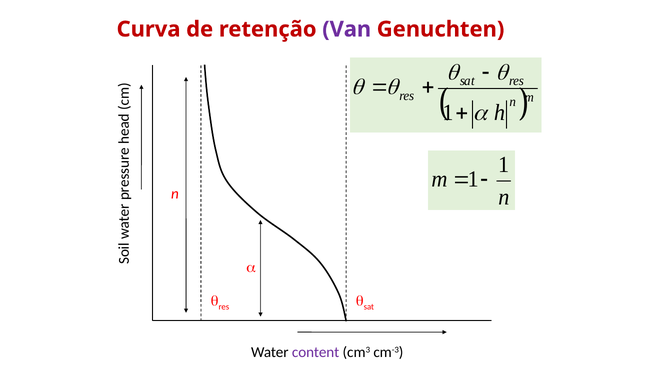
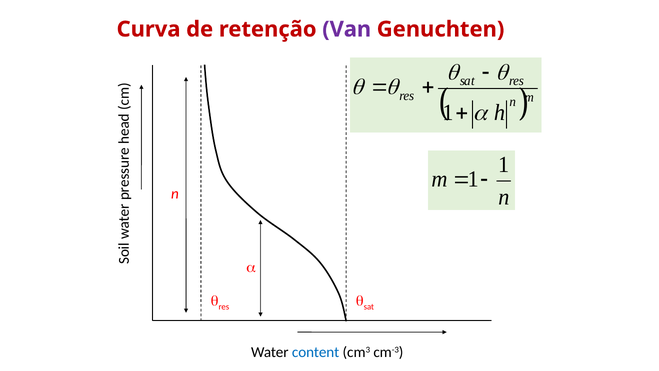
content colour: purple -> blue
